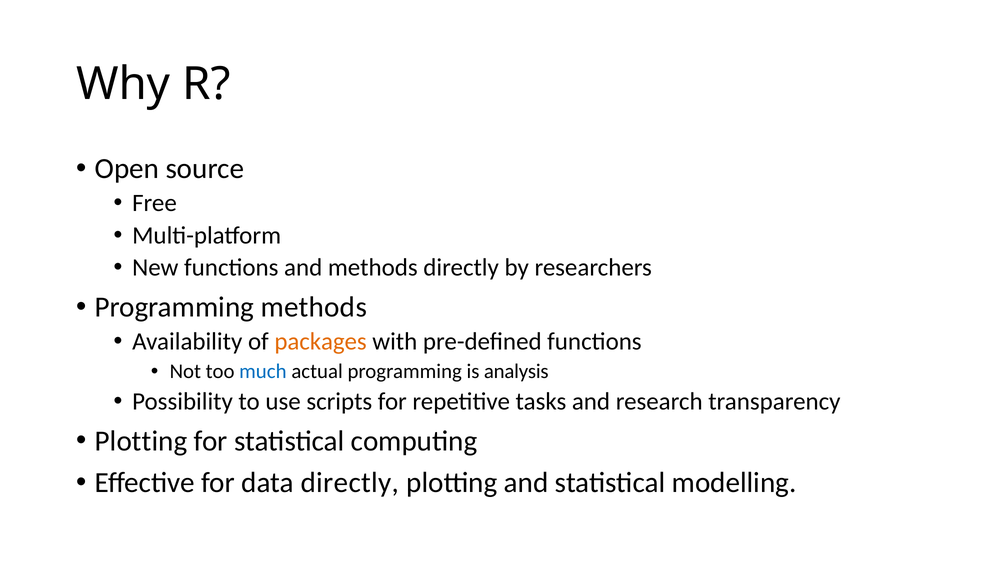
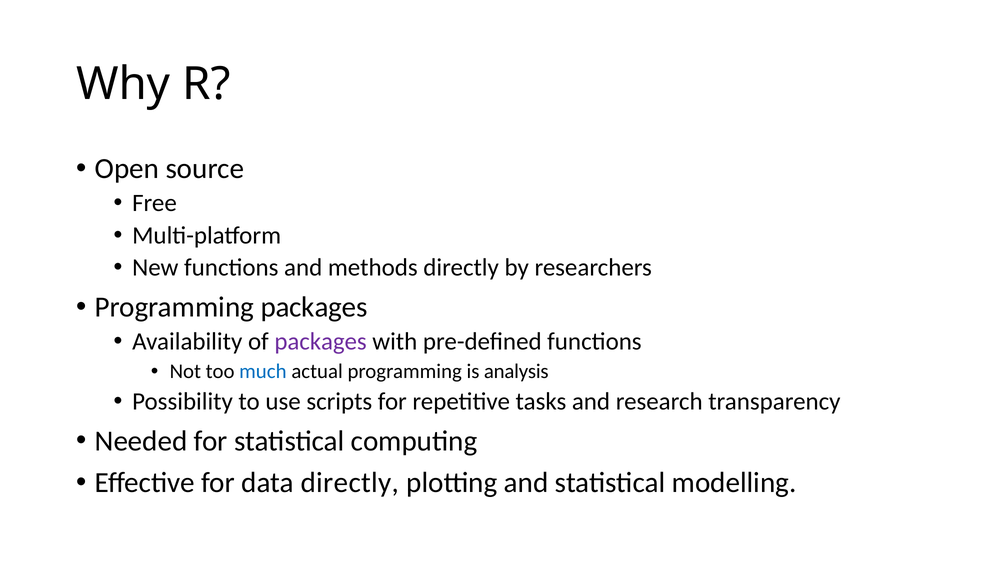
Programming methods: methods -> packages
packages at (321, 342) colour: orange -> purple
Plotting at (141, 441): Plotting -> Needed
